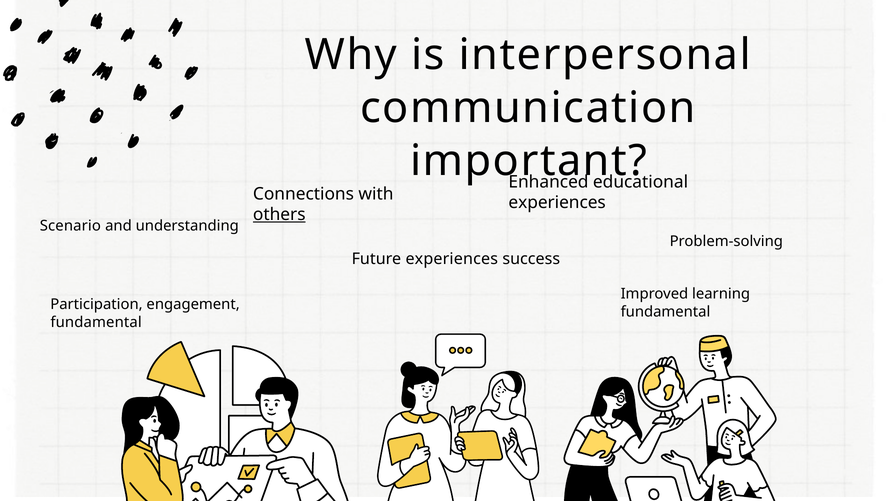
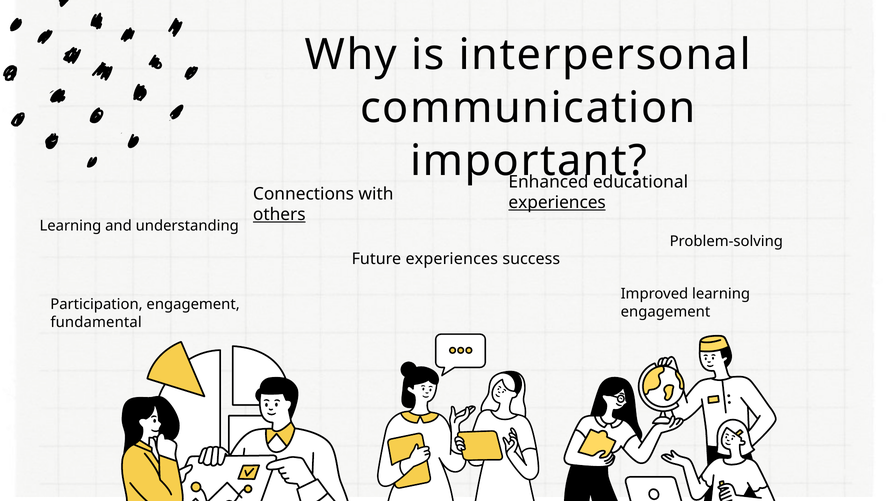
experiences at (557, 203) underline: none -> present
Scenario at (70, 226): Scenario -> Learning
fundamental at (665, 312): fundamental -> engagement
